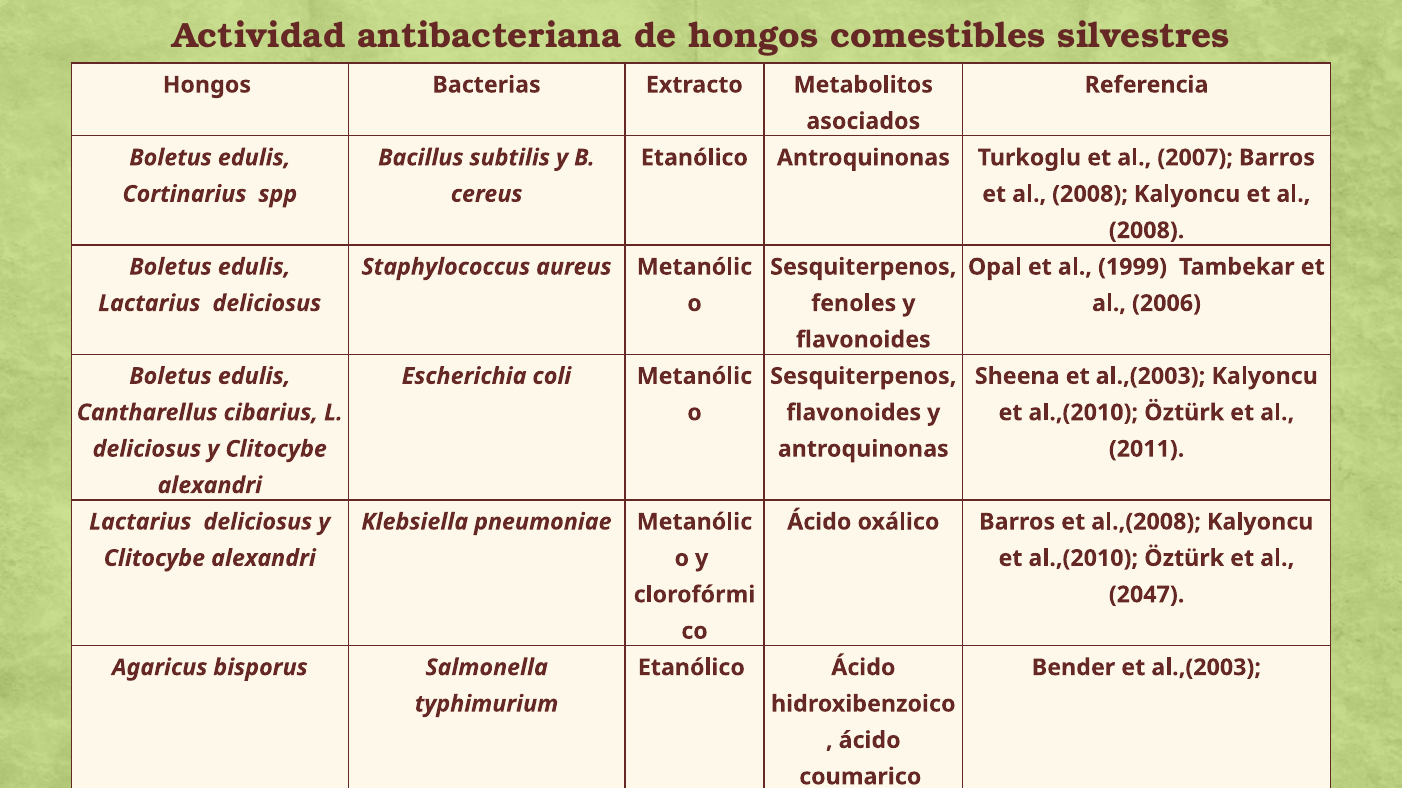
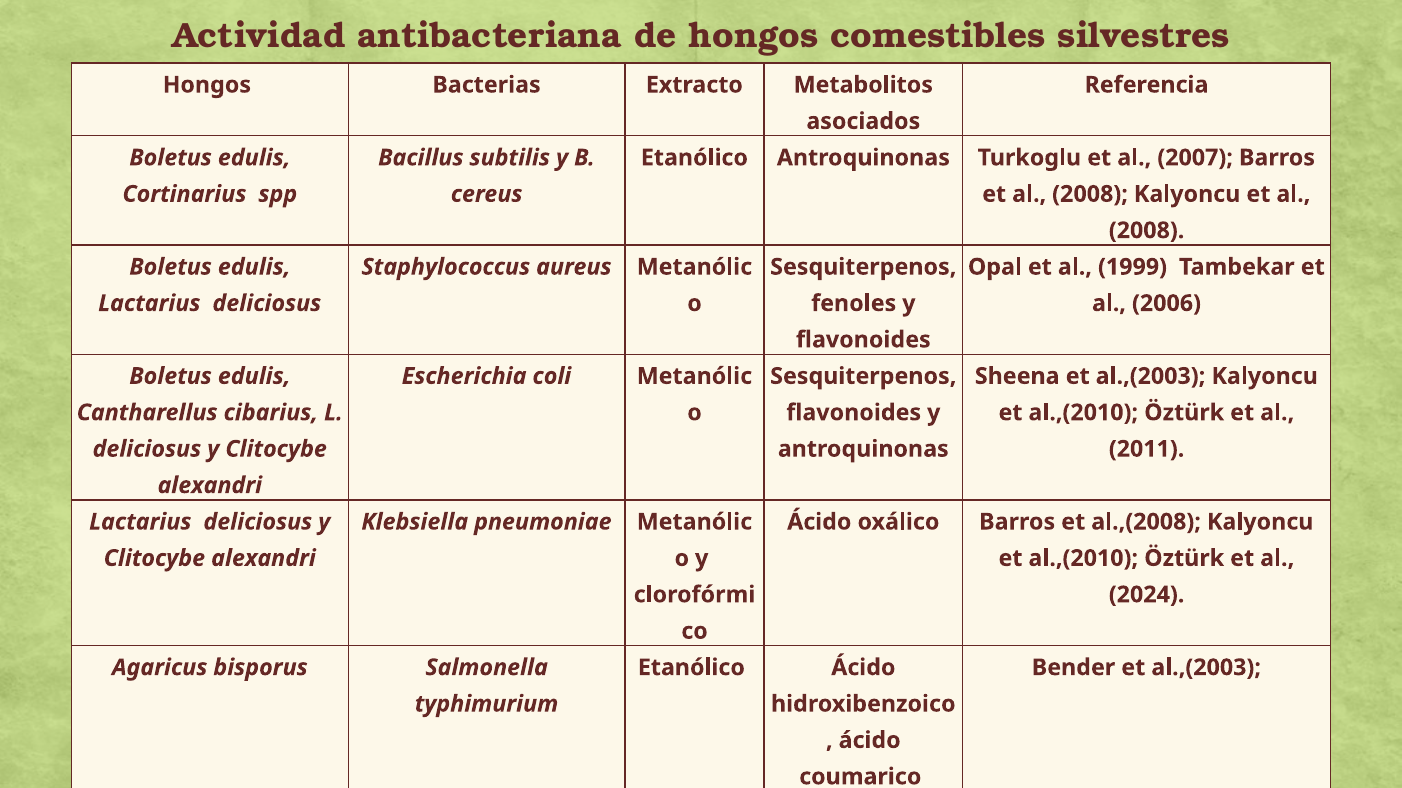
2047: 2047 -> 2024
